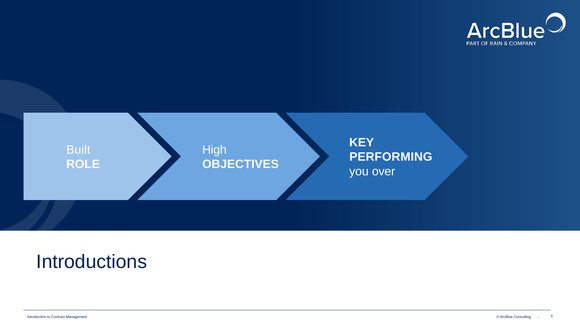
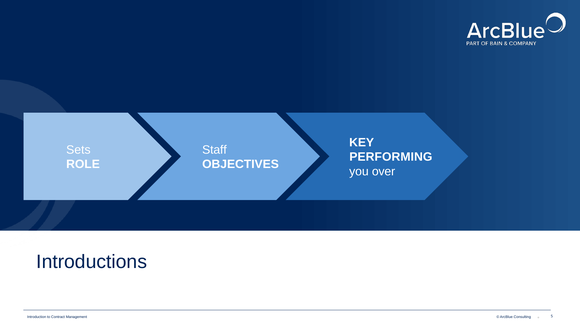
Built: Built -> Sets
High: High -> Staff
